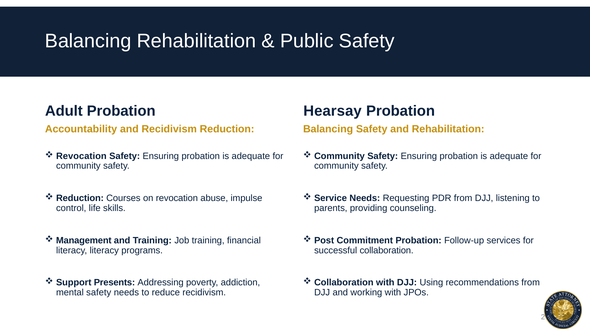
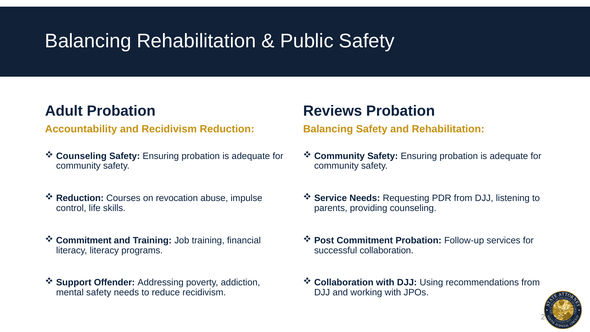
Hearsay: Hearsay -> Reviews
Revocation at (81, 156): Revocation -> Counseling
Management at (84, 240): Management -> Commitment
Presents: Presents -> Offender
